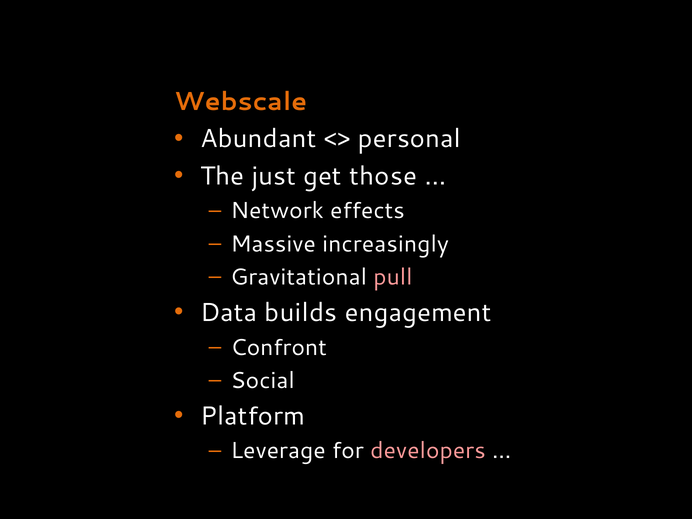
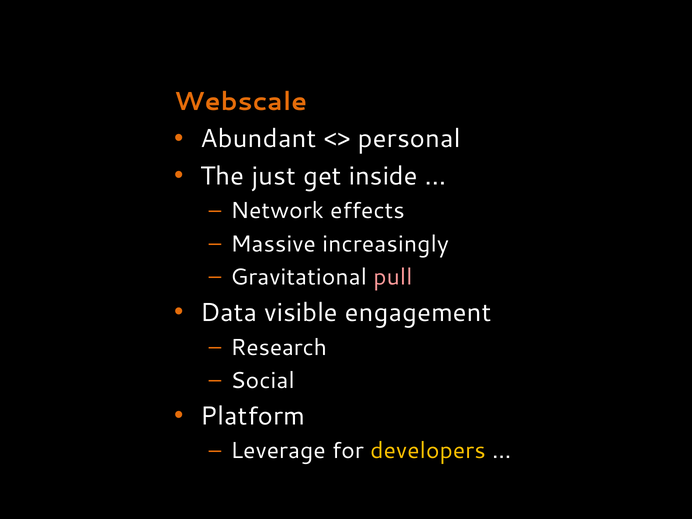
those: those -> inside
builds: builds -> visible
Confront: Confront -> Research
developers colour: pink -> yellow
